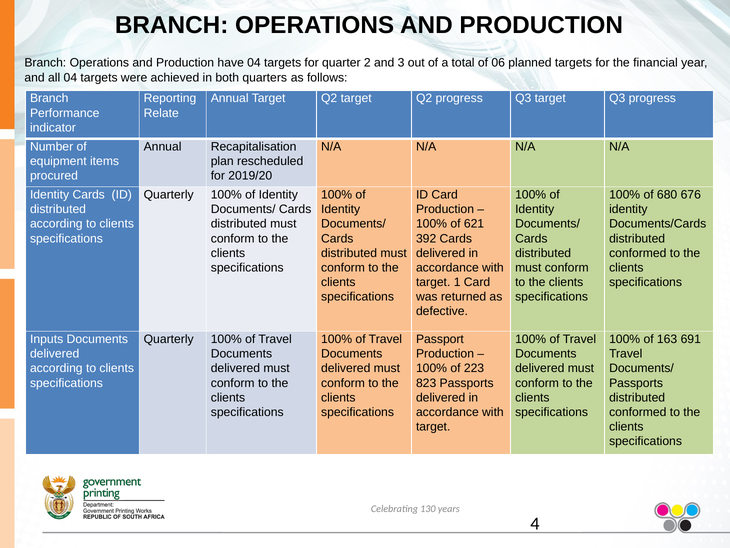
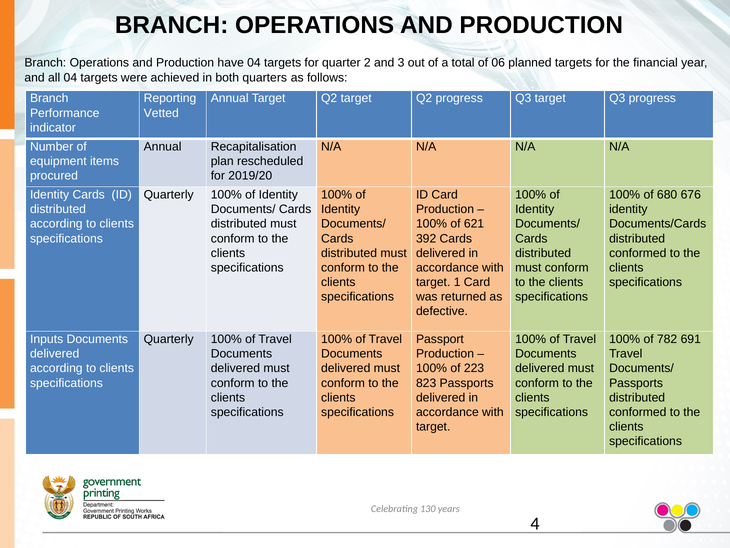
Relate: Relate -> Vetted
163: 163 -> 782
